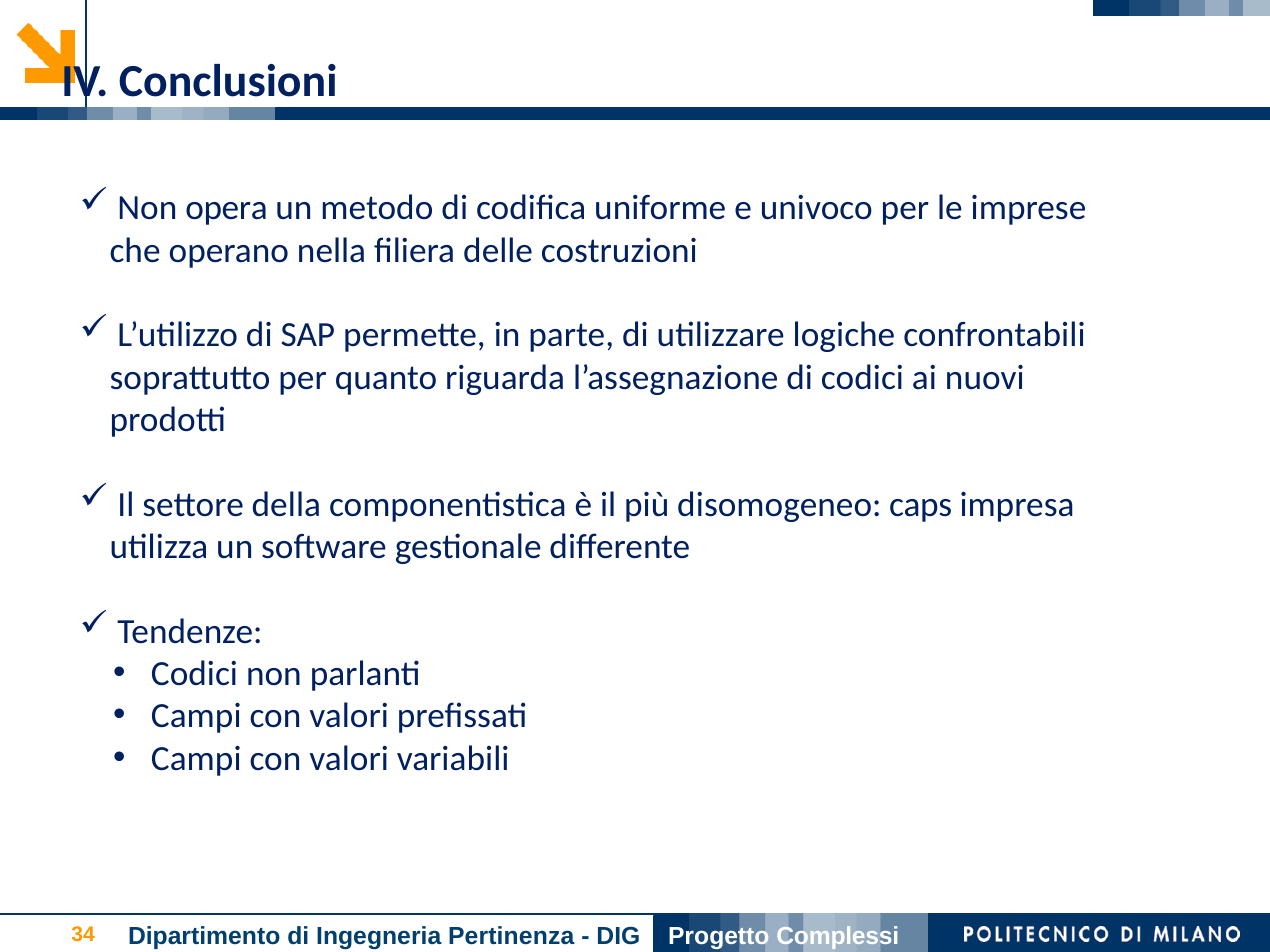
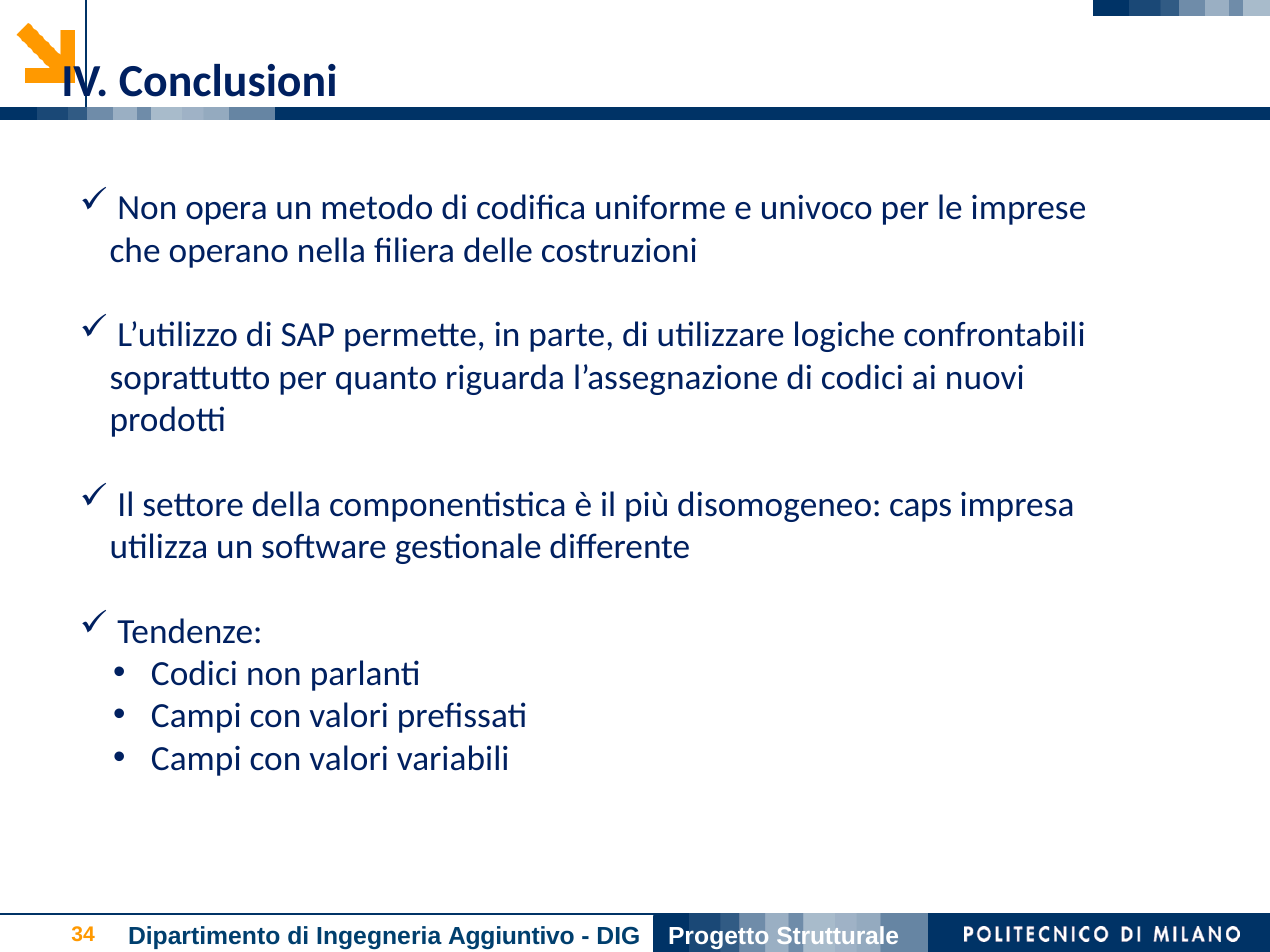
Pertinenza: Pertinenza -> Aggiuntivo
Complessi: Complessi -> Strutturale
